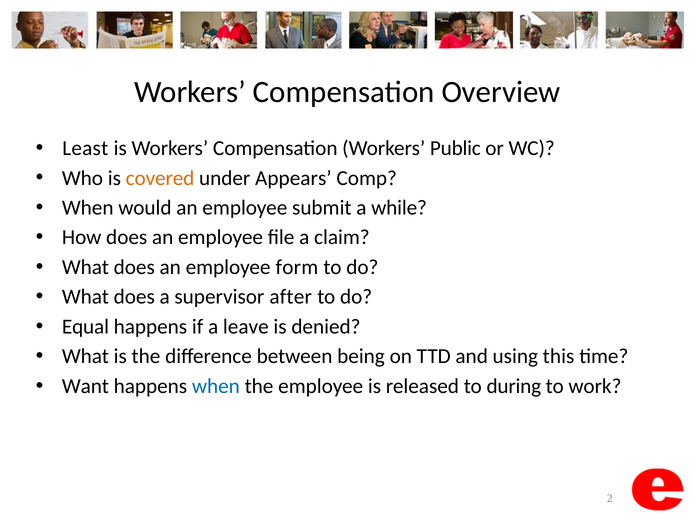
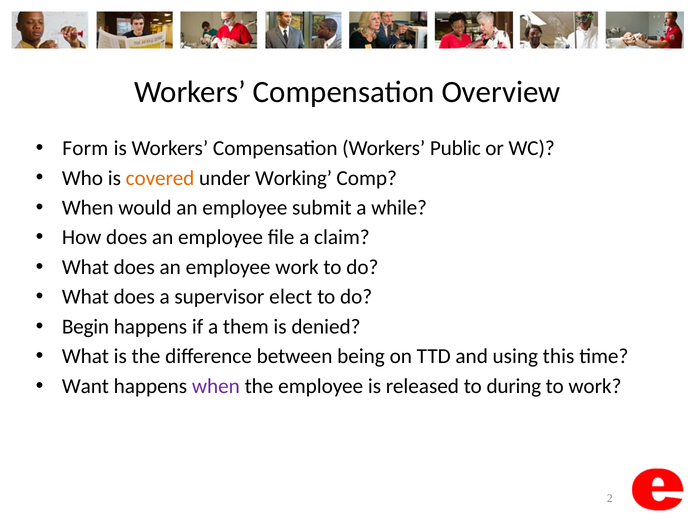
Least: Least -> Form
Appears: Appears -> Working
employee form: form -> work
after: after -> elect
Equal: Equal -> Begin
leave: leave -> them
when at (216, 386) colour: blue -> purple
